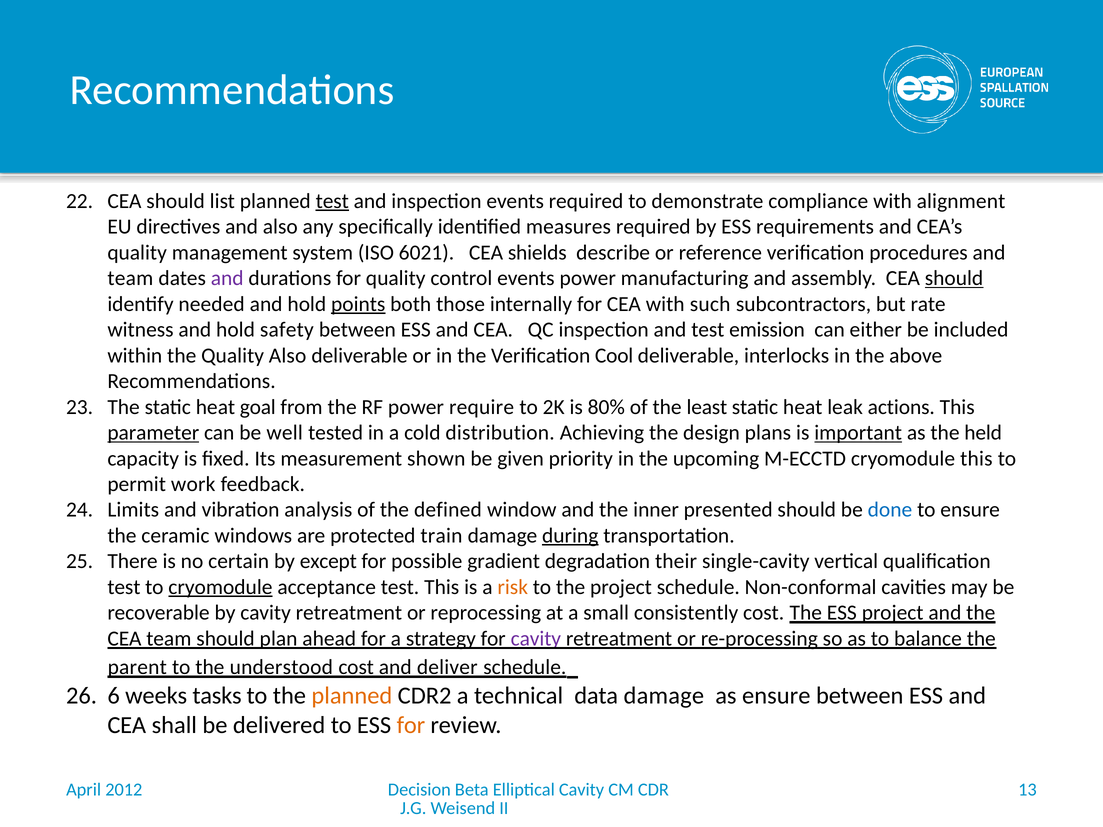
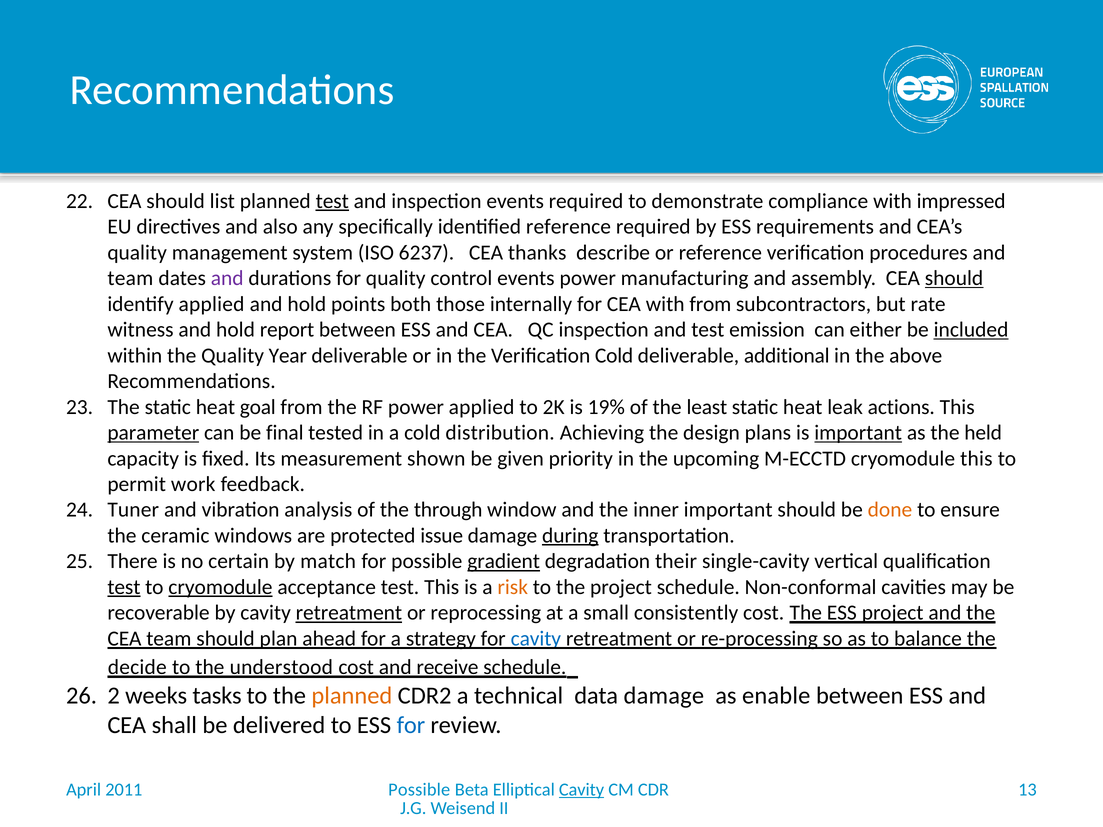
alignment: alignment -> impressed
identified measures: measures -> reference
6021: 6021 -> 6237
shields: shields -> thanks
identify needed: needed -> applied
points underline: present -> none
with such: such -> from
safety: safety -> report
included underline: none -> present
Quality Also: Also -> Year
Verification Cool: Cool -> Cold
interlocks: interlocks -> additional
power require: require -> applied
80%: 80% -> 19%
well: well -> final
Limits: Limits -> Tuner
defined: defined -> through
inner presented: presented -> important
done colour: blue -> orange
train: train -> issue
except: except -> match
gradient underline: none -> present
test at (124, 587) underline: none -> present
retreatment at (349, 613) underline: none -> present
cavity at (536, 639) colour: purple -> blue
parent: parent -> decide
deliver: deliver -> receive
6: 6 -> 2
as ensure: ensure -> enable
for at (411, 725) colour: orange -> blue
Decision at (419, 790): Decision -> Possible
Cavity at (581, 790) underline: none -> present
2012: 2012 -> 2011
